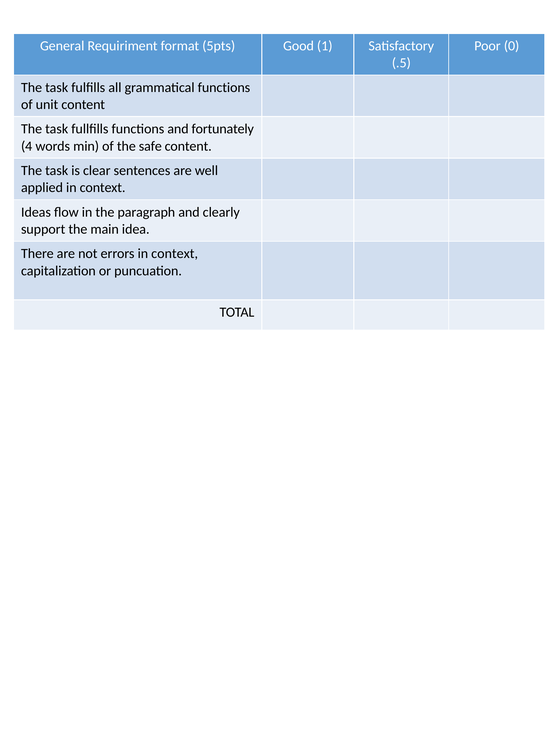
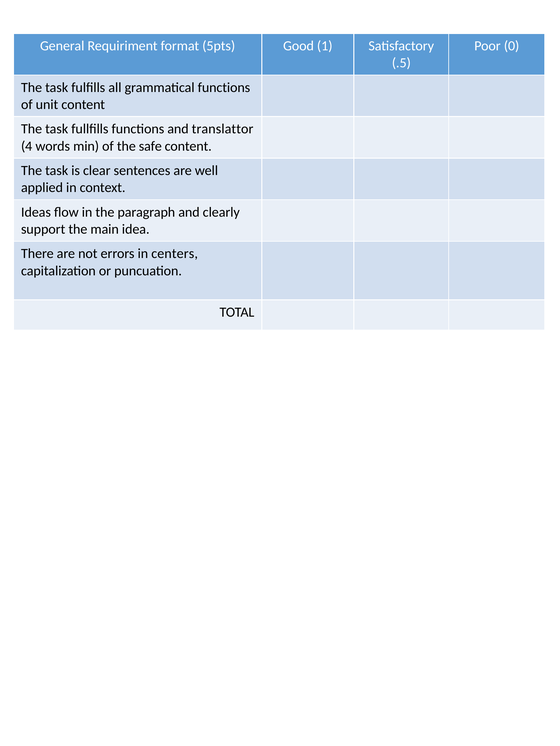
fortunately: fortunately -> translattor
errors in context: context -> centers
